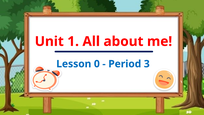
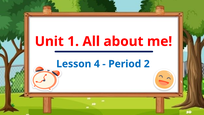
0: 0 -> 4
3: 3 -> 2
